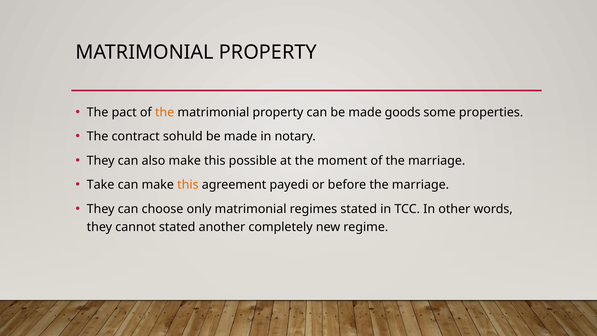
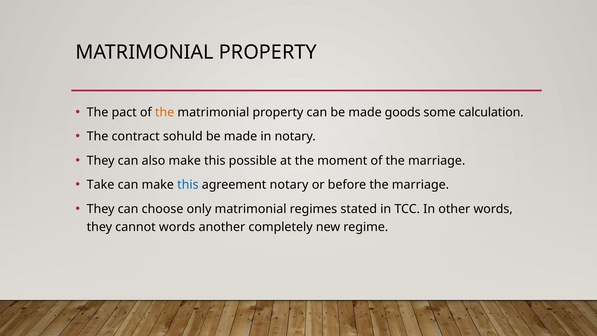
properties: properties -> calculation
this at (188, 185) colour: orange -> blue
agreement payedi: payedi -> notary
cannot stated: stated -> words
